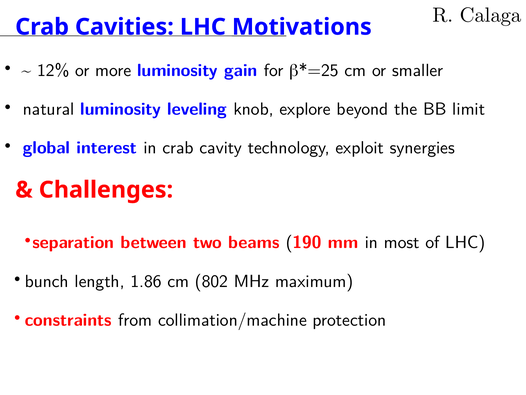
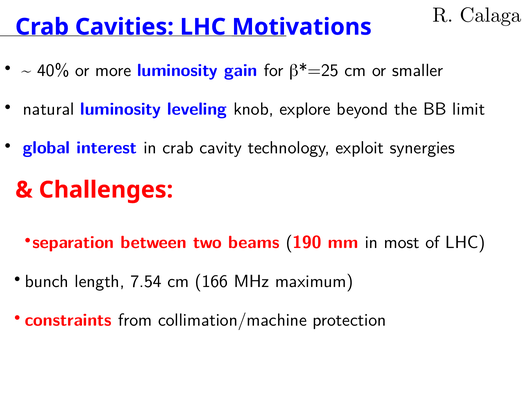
12%: 12% -> 40%
1.86: 1.86 -> 7.54
802: 802 -> 166
